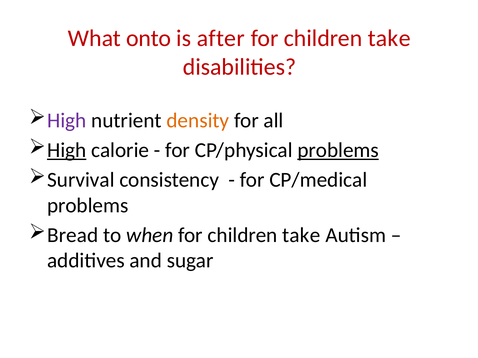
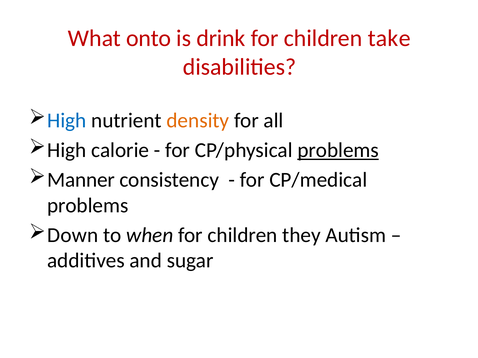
after: after -> drink
High at (67, 121) colour: purple -> blue
High at (67, 150) underline: present -> none
Survival: Survival -> Manner
Bread: Bread -> Down
take at (301, 235): take -> they
